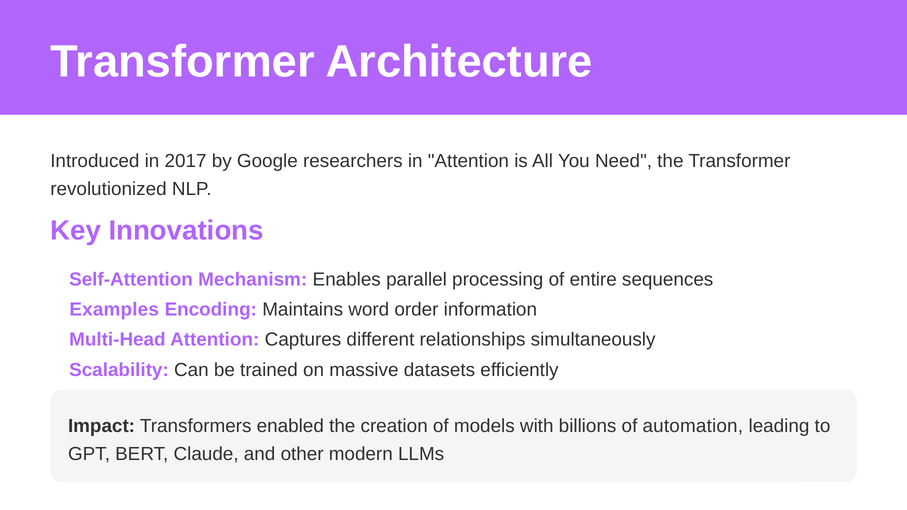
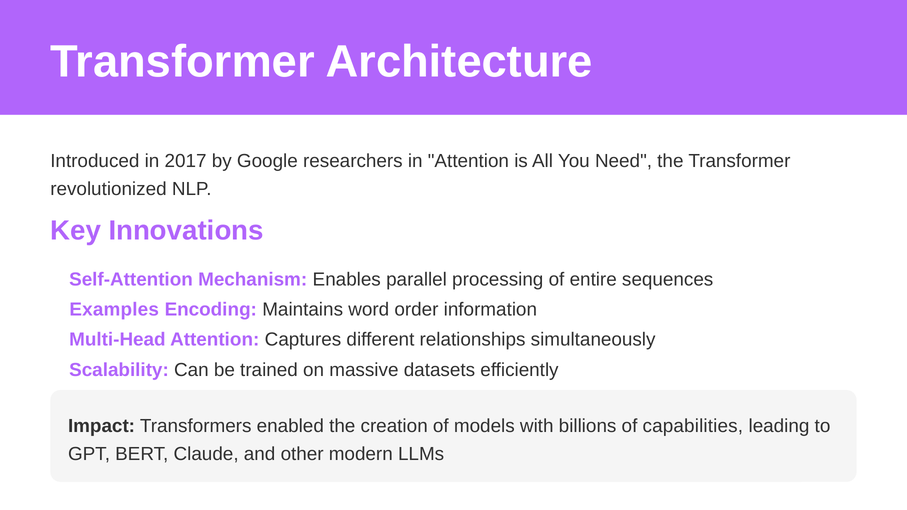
automation: automation -> capabilities
